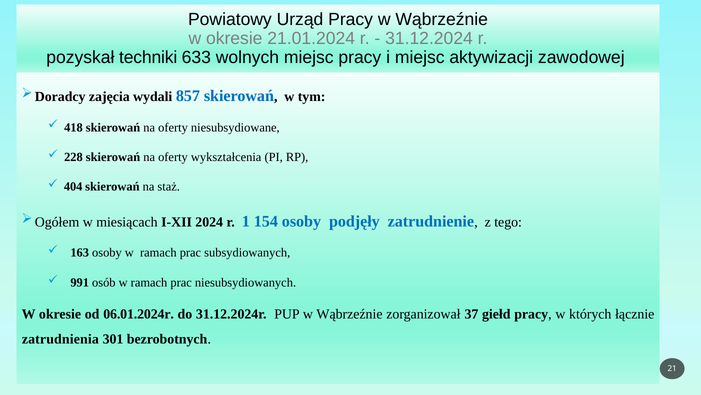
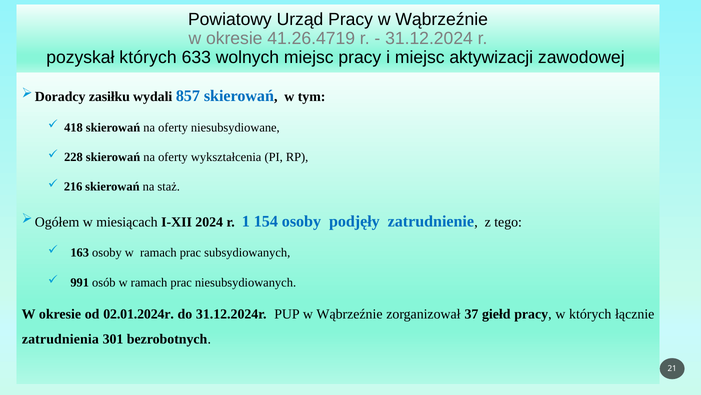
21.01.2024: 21.01.2024 -> 41.26.4719
pozyskał techniki: techniki -> których
zajęcia: zajęcia -> zasiłku
404: 404 -> 216
06.01.2024r: 06.01.2024r -> 02.01.2024r
